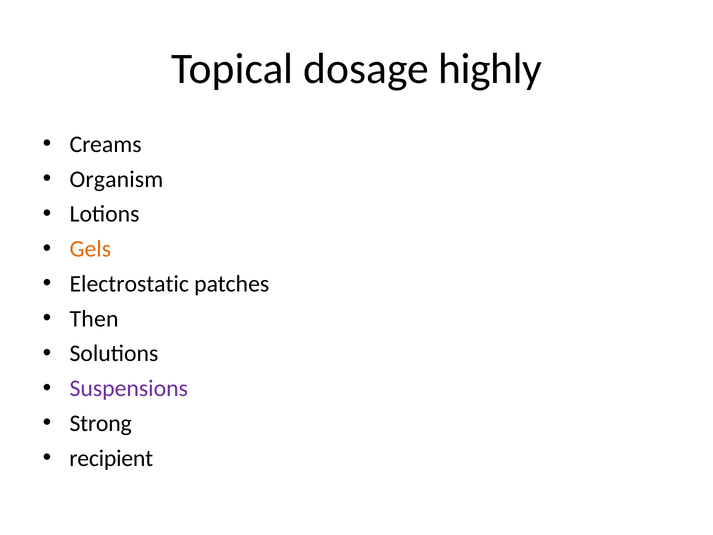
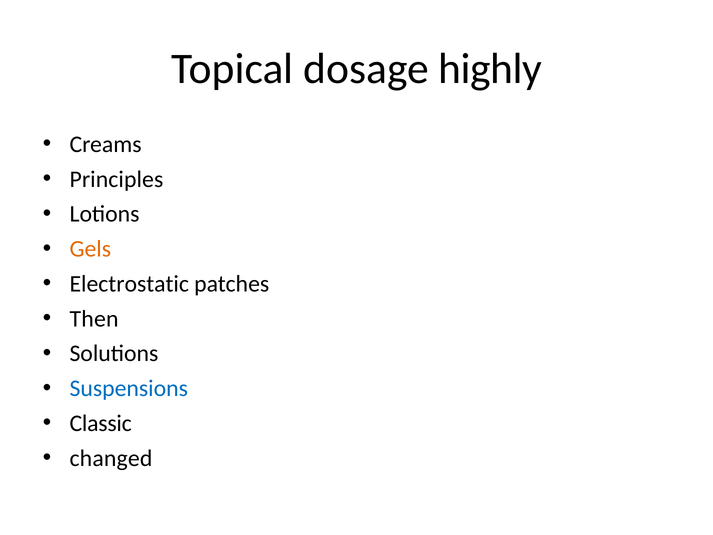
Organism: Organism -> Principles
Suspensions colour: purple -> blue
Strong: Strong -> Classic
recipient: recipient -> changed
